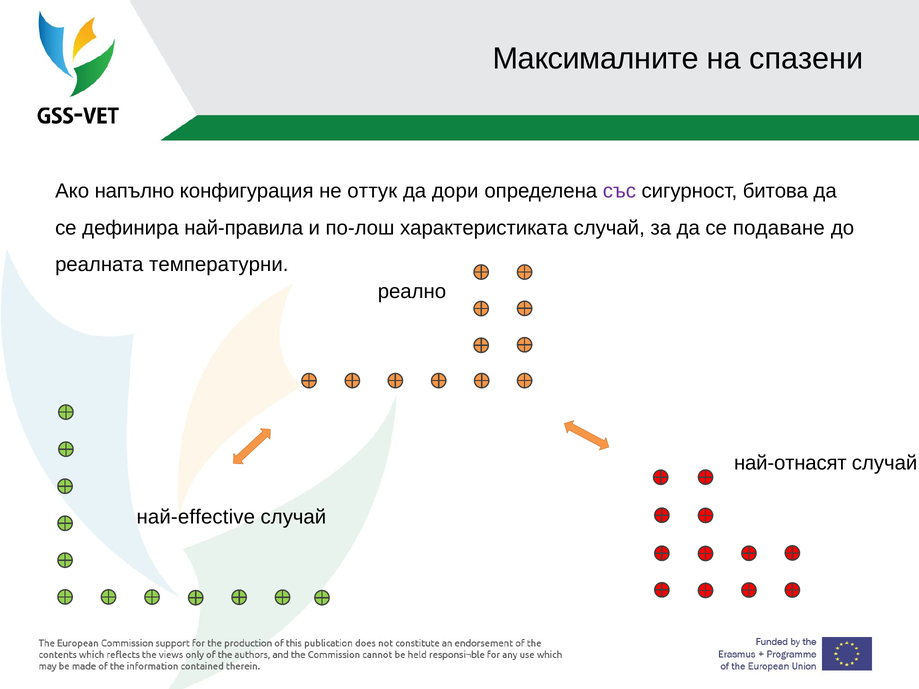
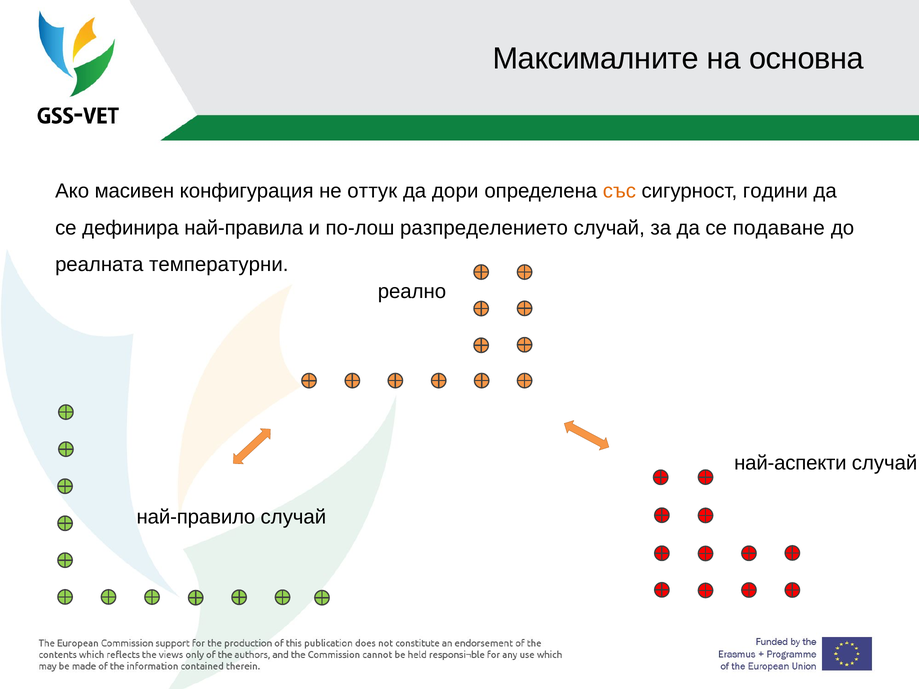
спазени: спазени -> основна
напълно: напълно -> масивен
със colour: purple -> orange
битова: битова -> години
характеристиката: характеристиката -> разпределението
най-отнасят: най-отнасят -> най-аспекти
най-effective: най-effective -> най-правило
